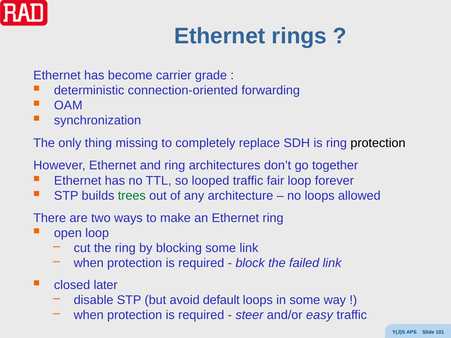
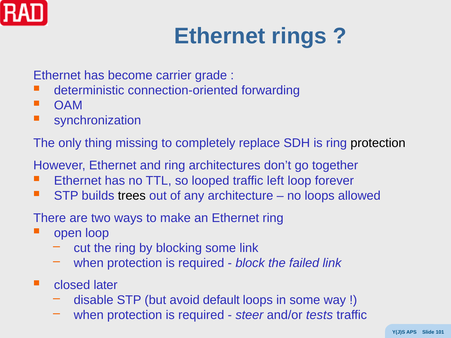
fair: fair -> left
trees colour: green -> black
easy: easy -> tests
